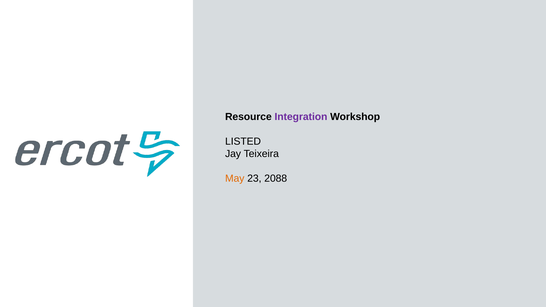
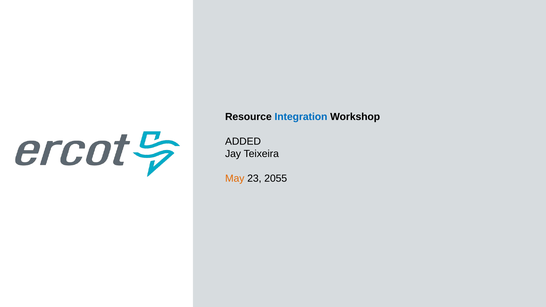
Integration colour: purple -> blue
LISTED: LISTED -> ADDED
2088: 2088 -> 2055
